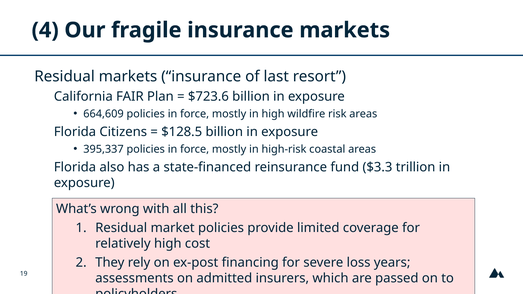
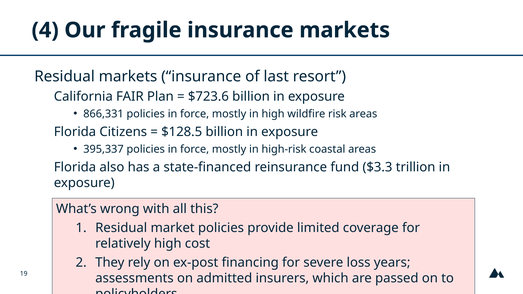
664,609: 664,609 -> 866,331
